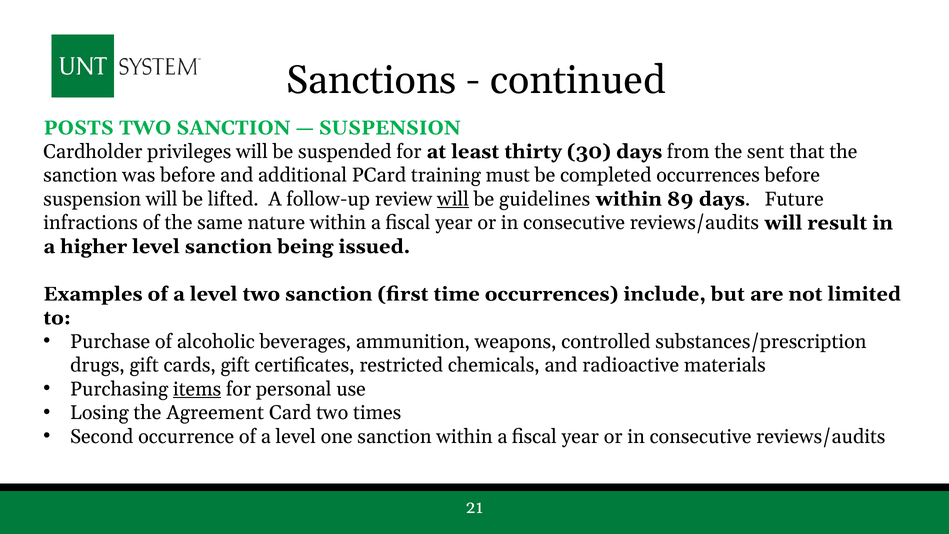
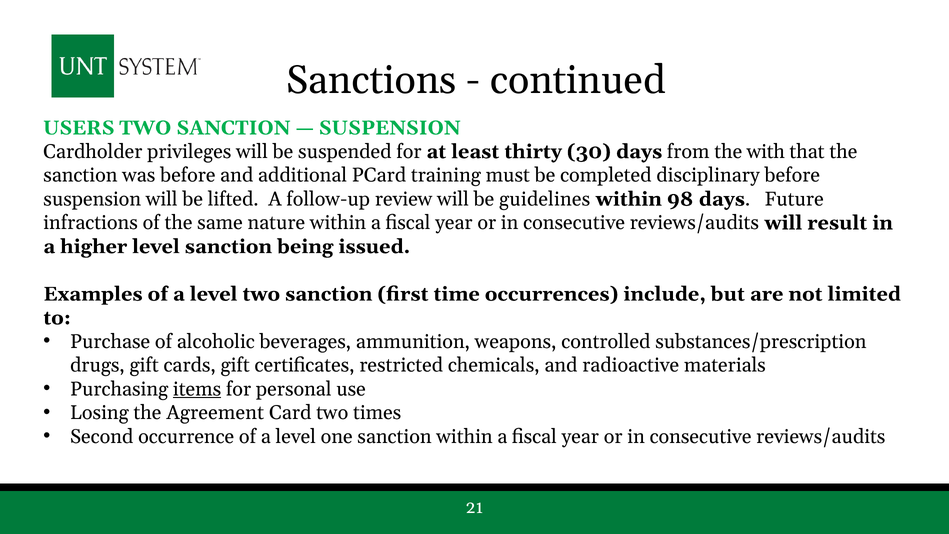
POSTS: POSTS -> USERS
sent: sent -> with
completed occurrences: occurrences -> disciplinary
will at (453, 199) underline: present -> none
89: 89 -> 98
